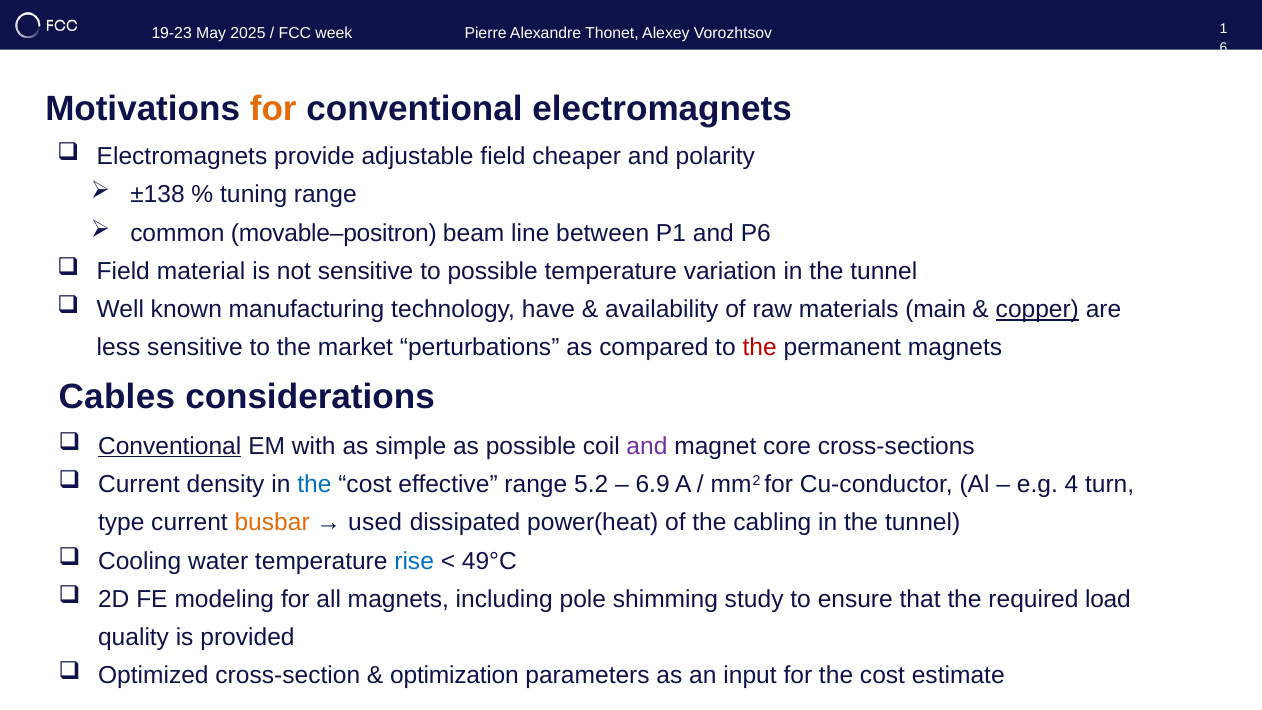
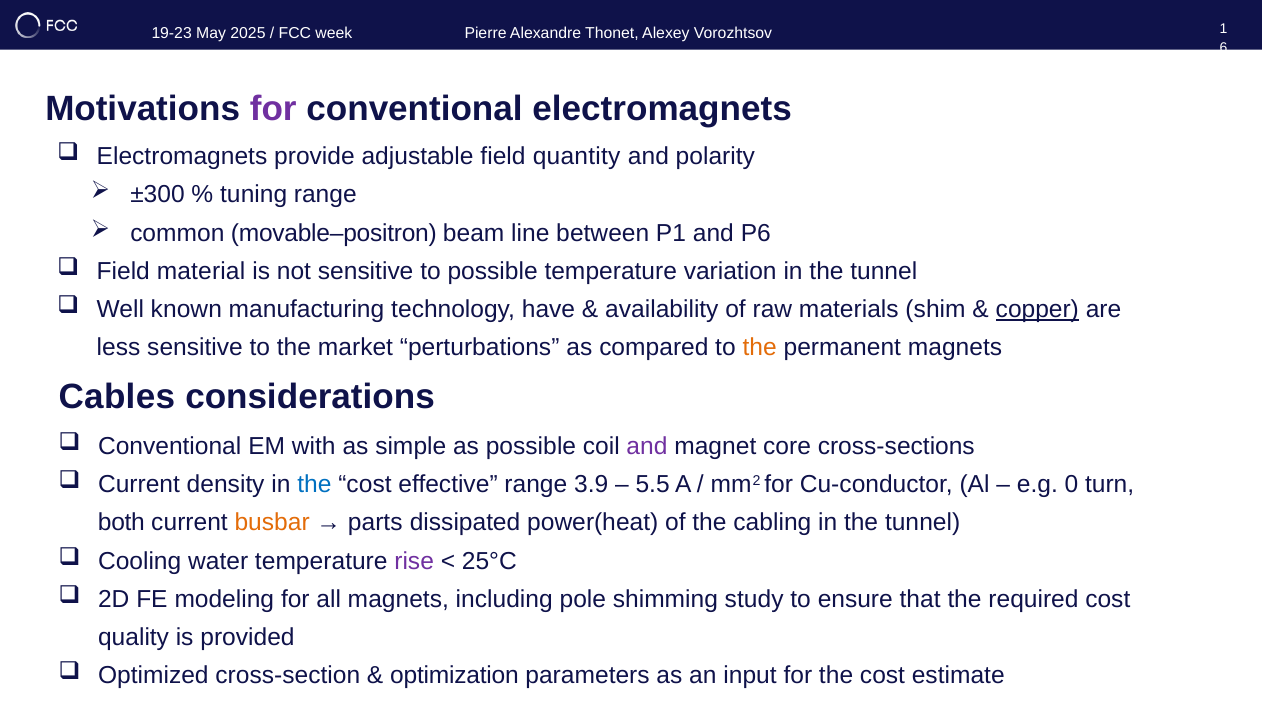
for at (273, 109) colour: orange -> purple
cheaper: cheaper -> quantity
±138: ±138 -> ±300
main: main -> shim
the at (760, 348) colour: red -> orange
Conventional at (170, 446) underline: present -> none
5.2: 5.2 -> 3.9
6.9: 6.9 -> 5.5
4: 4 -> 0
type: type -> both
used: used -> parts
rise colour: blue -> purple
49°C: 49°C -> 25°C
required load: load -> cost
